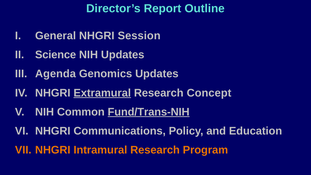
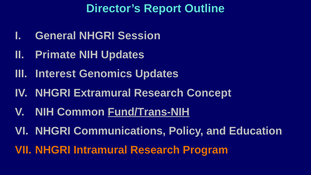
Science: Science -> Primate
Agenda: Agenda -> Interest
Extramural underline: present -> none
